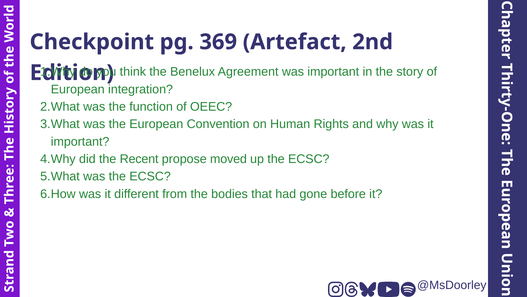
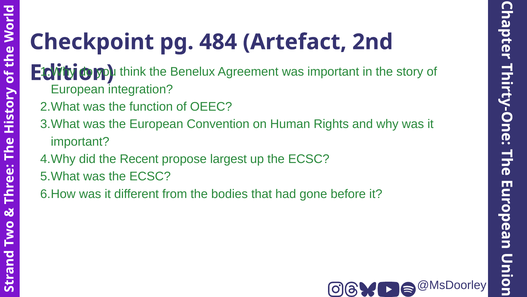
369: 369 -> 484
moved: moved -> largest
